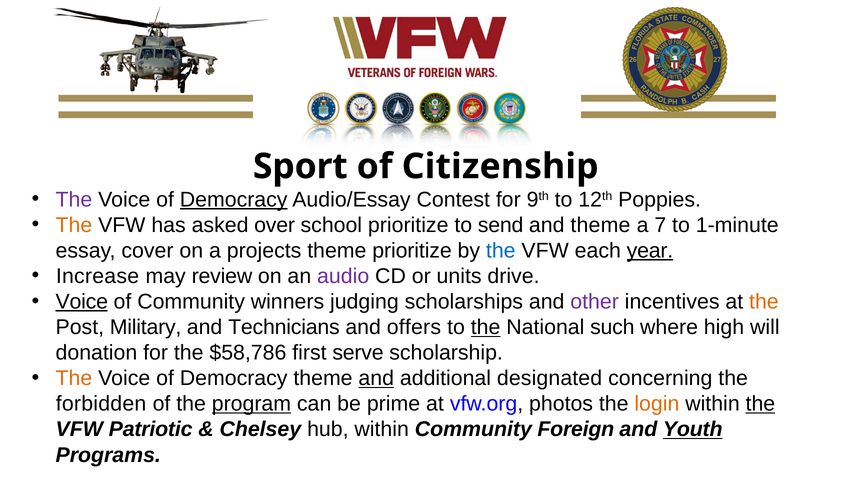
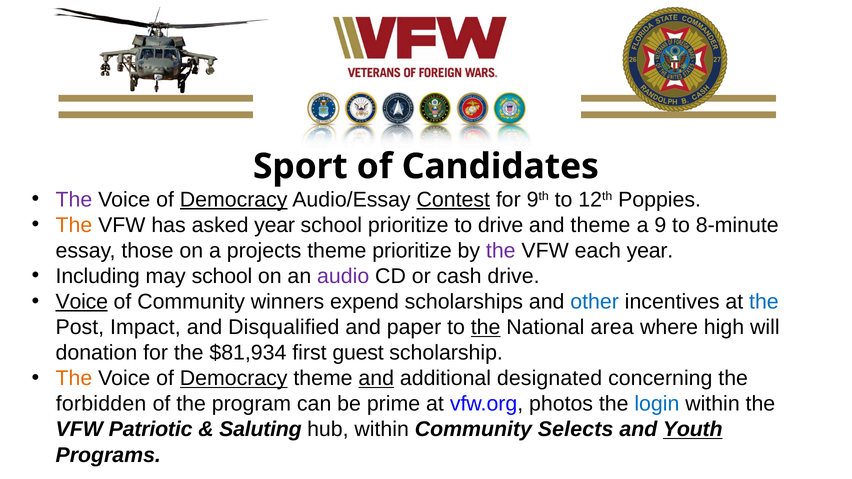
Citizenship: Citizenship -> Candidates
Contest underline: none -> present
asked over: over -> year
to send: send -> drive
7: 7 -> 9
1-minute: 1-minute -> 8-minute
cover: cover -> those
the at (501, 251) colour: blue -> purple
year at (650, 251) underline: present -> none
Increase: Increase -> Including
may review: review -> school
units: units -> cash
judging: judging -> expend
other colour: purple -> blue
the at (764, 302) colour: orange -> blue
Military: Military -> Impact
Technicians: Technicians -> Disqualified
offers: offers -> paper
such: such -> area
$58,786: $58,786 -> $81,934
serve: serve -> guest
Democracy at (234, 379) underline: none -> present
program underline: present -> none
login colour: orange -> blue
the at (760, 404) underline: present -> none
Chelsey: Chelsey -> Saluting
Foreign: Foreign -> Selects
